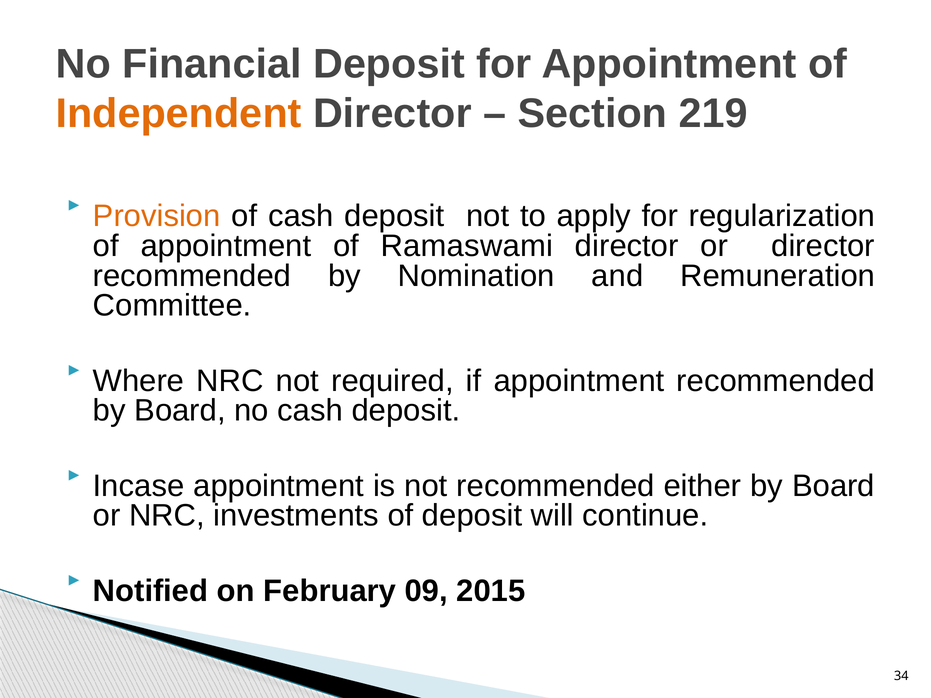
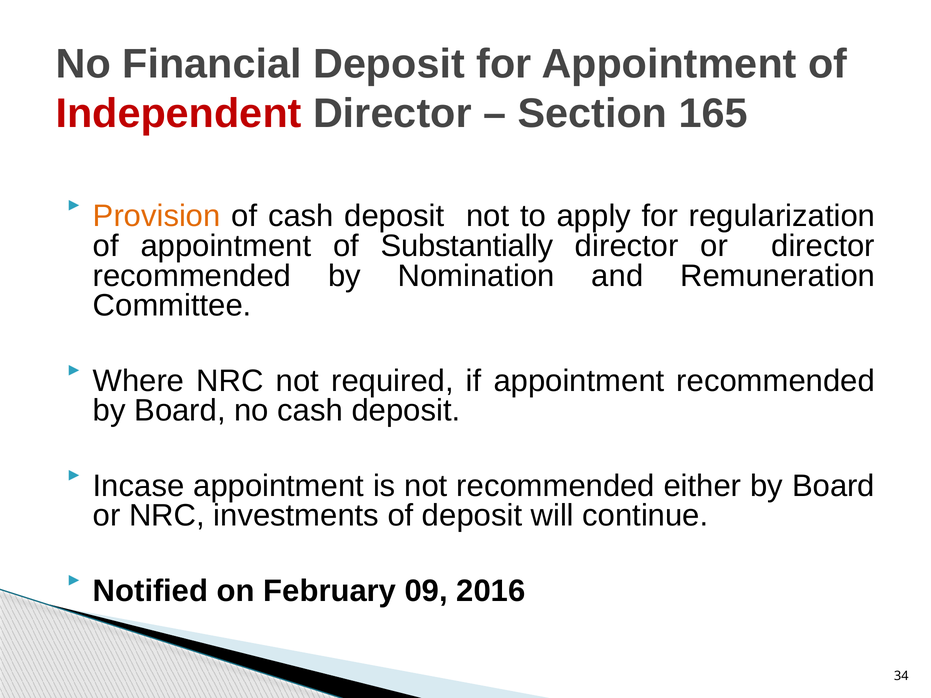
Independent colour: orange -> red
219: 219 -> 165
Ramaswami: Ramaswami -> Substantially
2015: 2015 -> 2016
